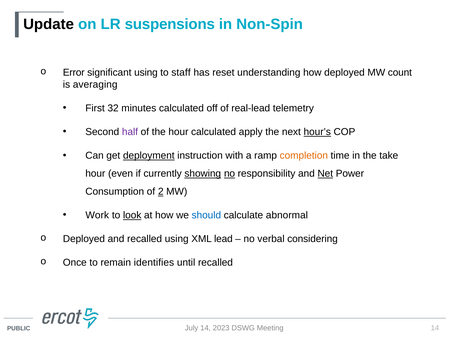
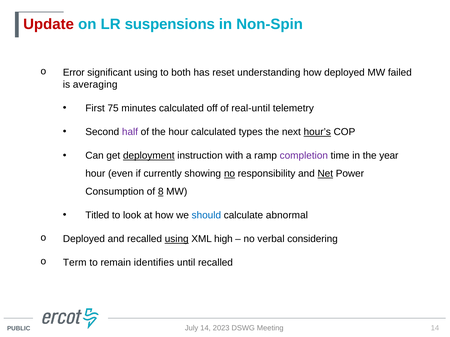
Update colour: black -> red
staff: staff -> both
count: count -> failed
32: 32 -> 75
real-lead: real-lead -> real-until
apply: apply -> types
completion colour: orange -> purple
take: take -> year
showing underline: present -> none
2: 2 -> 8
Work: Work -> Titled
look underline: present -> none
using at (177, 239) underline: none -> present
lead: lead -> high
Once: Once -> Term
